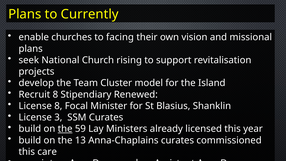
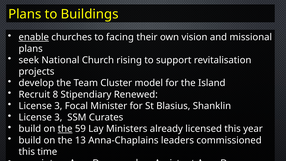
Currently: Currently -> Buildings
enable underline: none -> present
8 at (58, 106): 8 -> 3
Anna-Chaplains curates: curates -> leaders
care: care -> time
